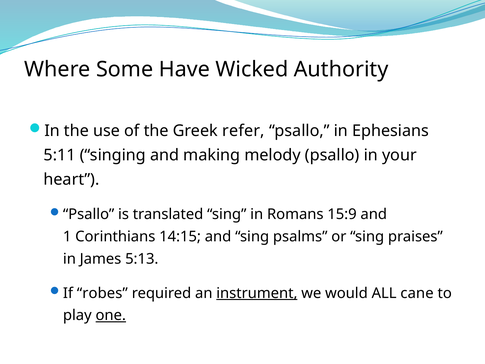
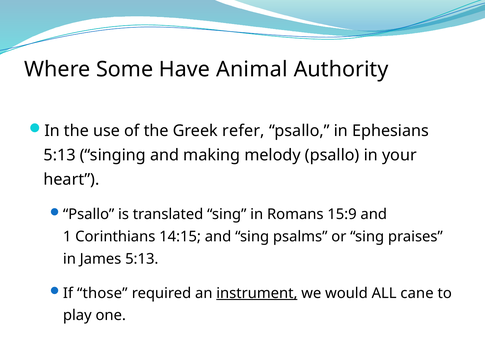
Wicked: Wicked -> Animal
5:11 at (60, 155): 5:11 -> 5:13
robes: robes -> those
one underline: present -> none
